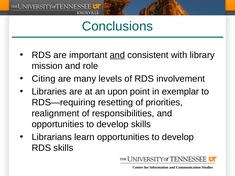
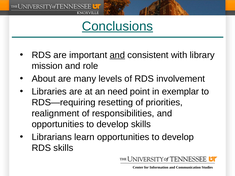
Conclusions underline: none -> present
Citing: Citing -> About
upon: upon -> need
